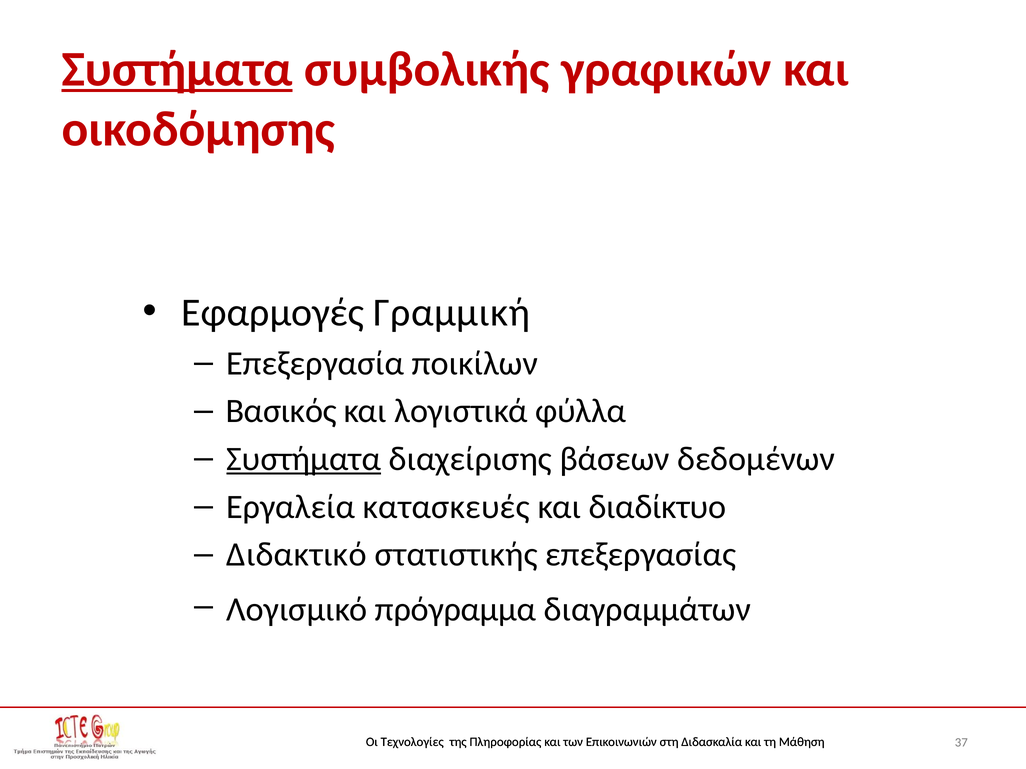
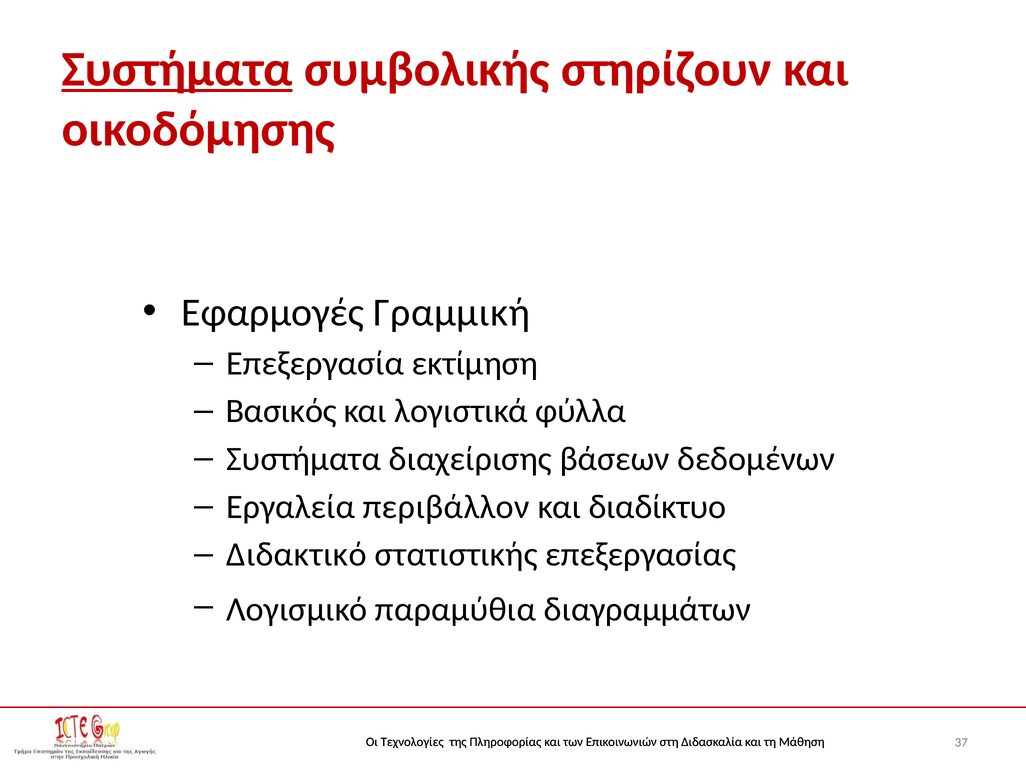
γραφικών: γραφικών -> στηρίζουν
ποικίλων: ποικίλων -> εκτίμηση
Συστήματα at (304, 459) underline: present -> none
κατασκευές: κατασκευές -> περιβάλλον
πρόγραμμα: πρόγραμμα -> παραμύθια
